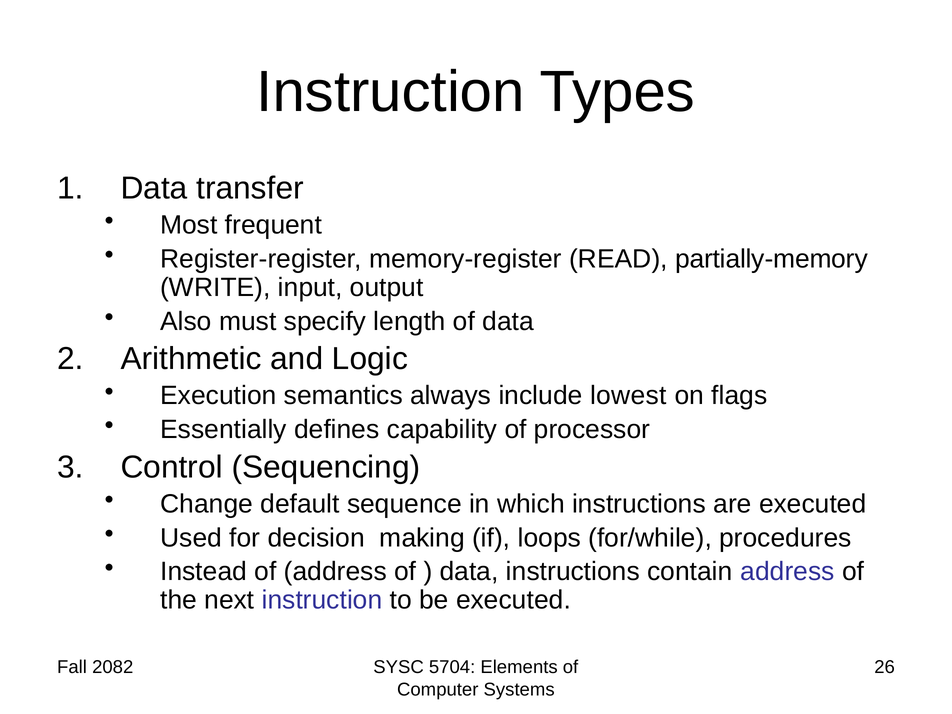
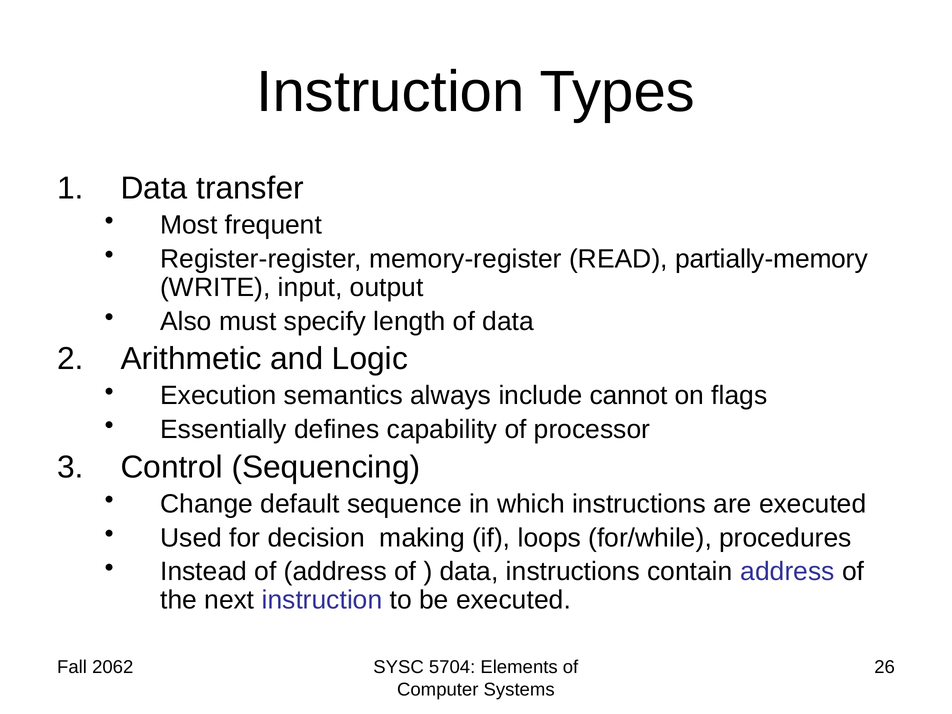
lowest: lowest -> cannot
2082: 2082 -> 2062
